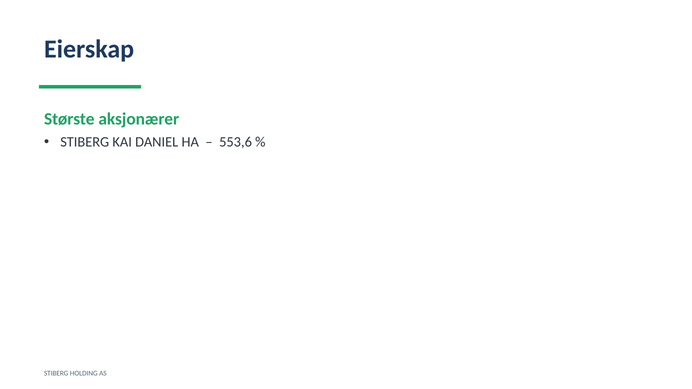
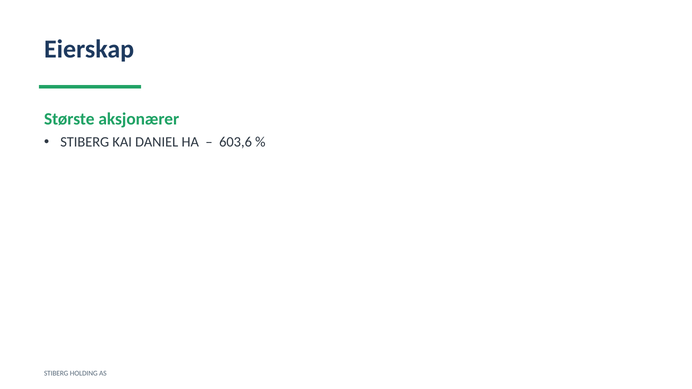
553,6: 553,6 -> 603,6
